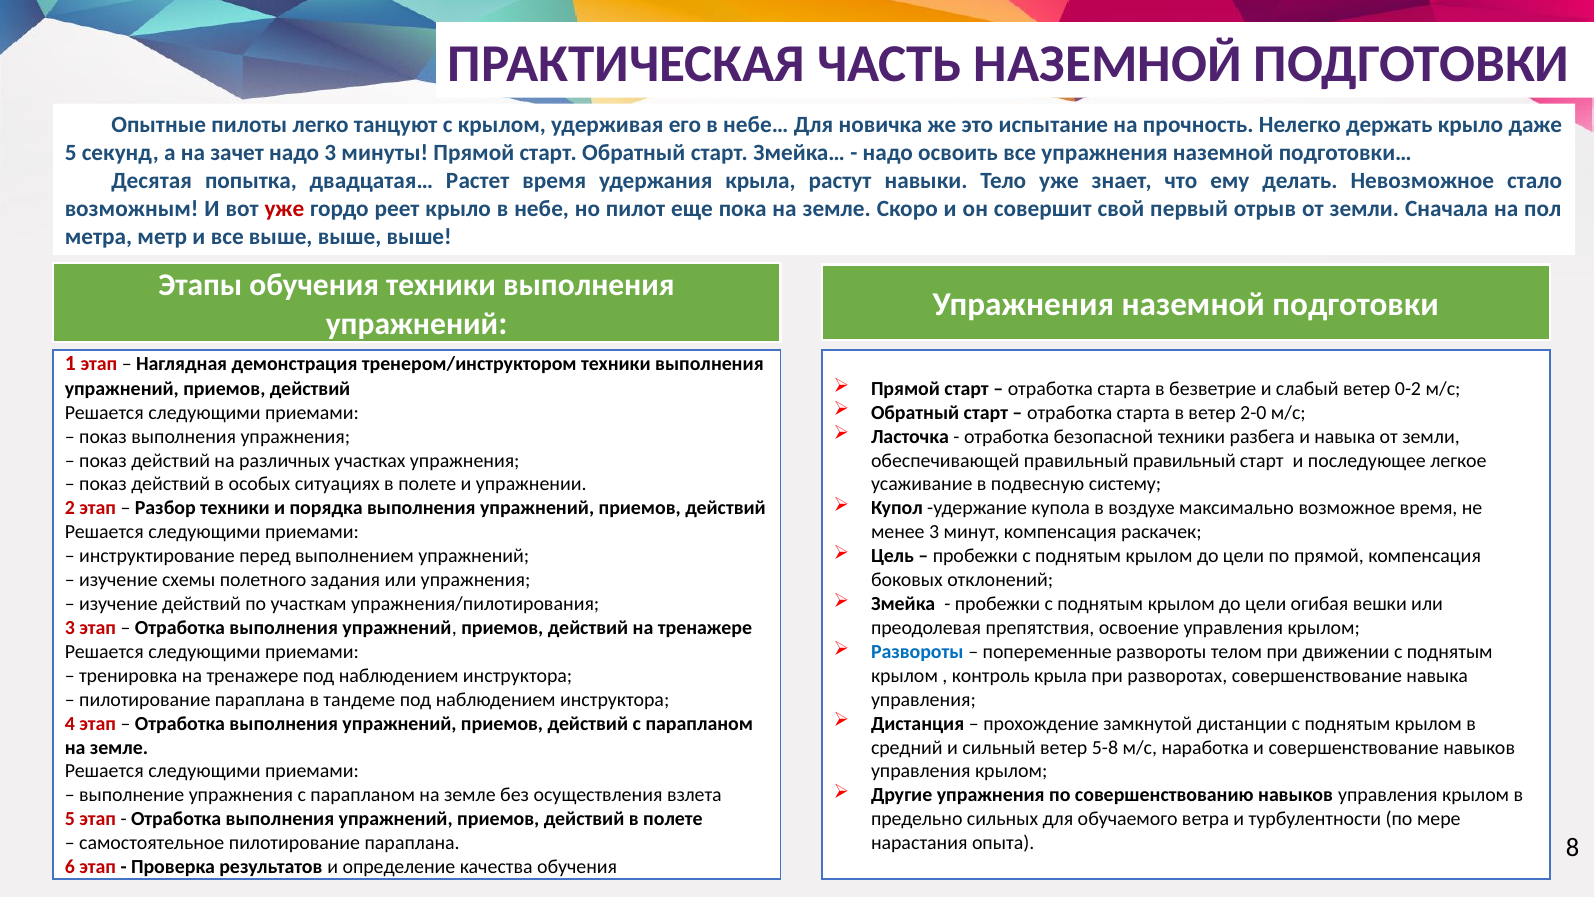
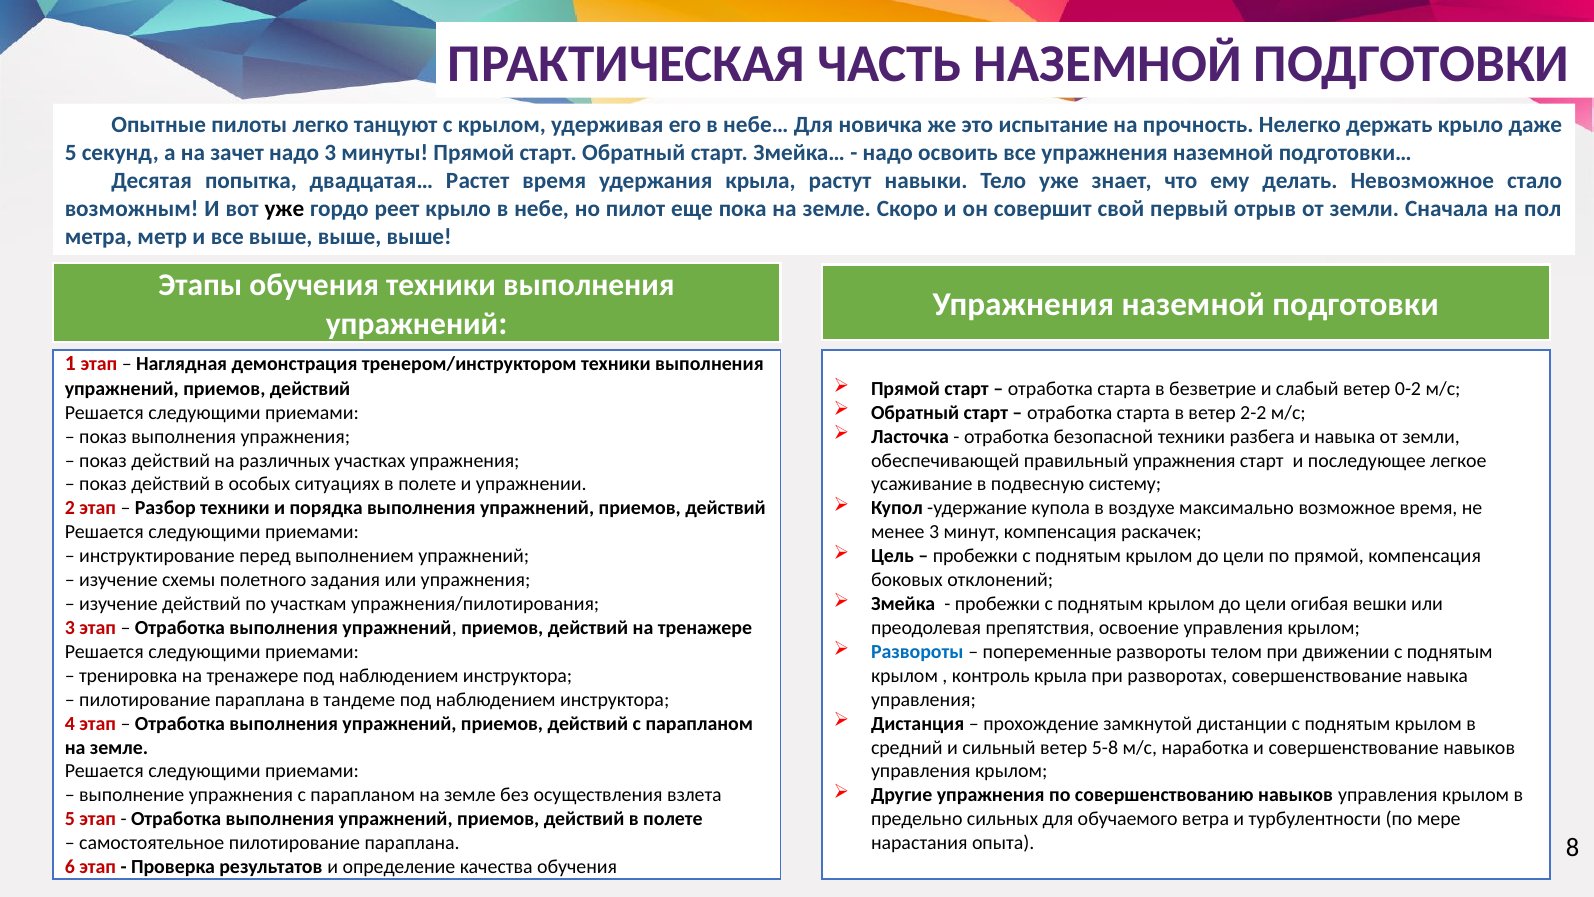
уже at (284, 209) colour: red -> black
2-0: 2-0 -> 2-2
правильный правильный: правильный -> упражнения
